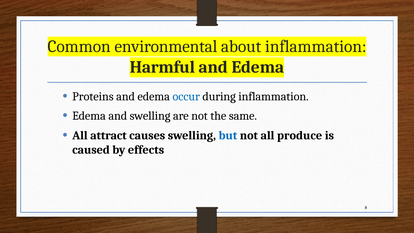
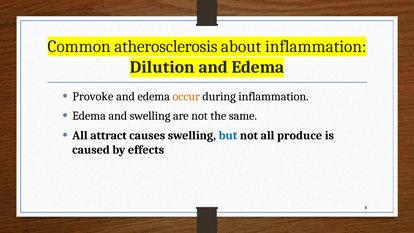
environmental: environmental -> atherosclerosis
Harmful: Harmful -> Dilution
Proteins: Proteins -> Provoke
occur colour: blue -> orange
